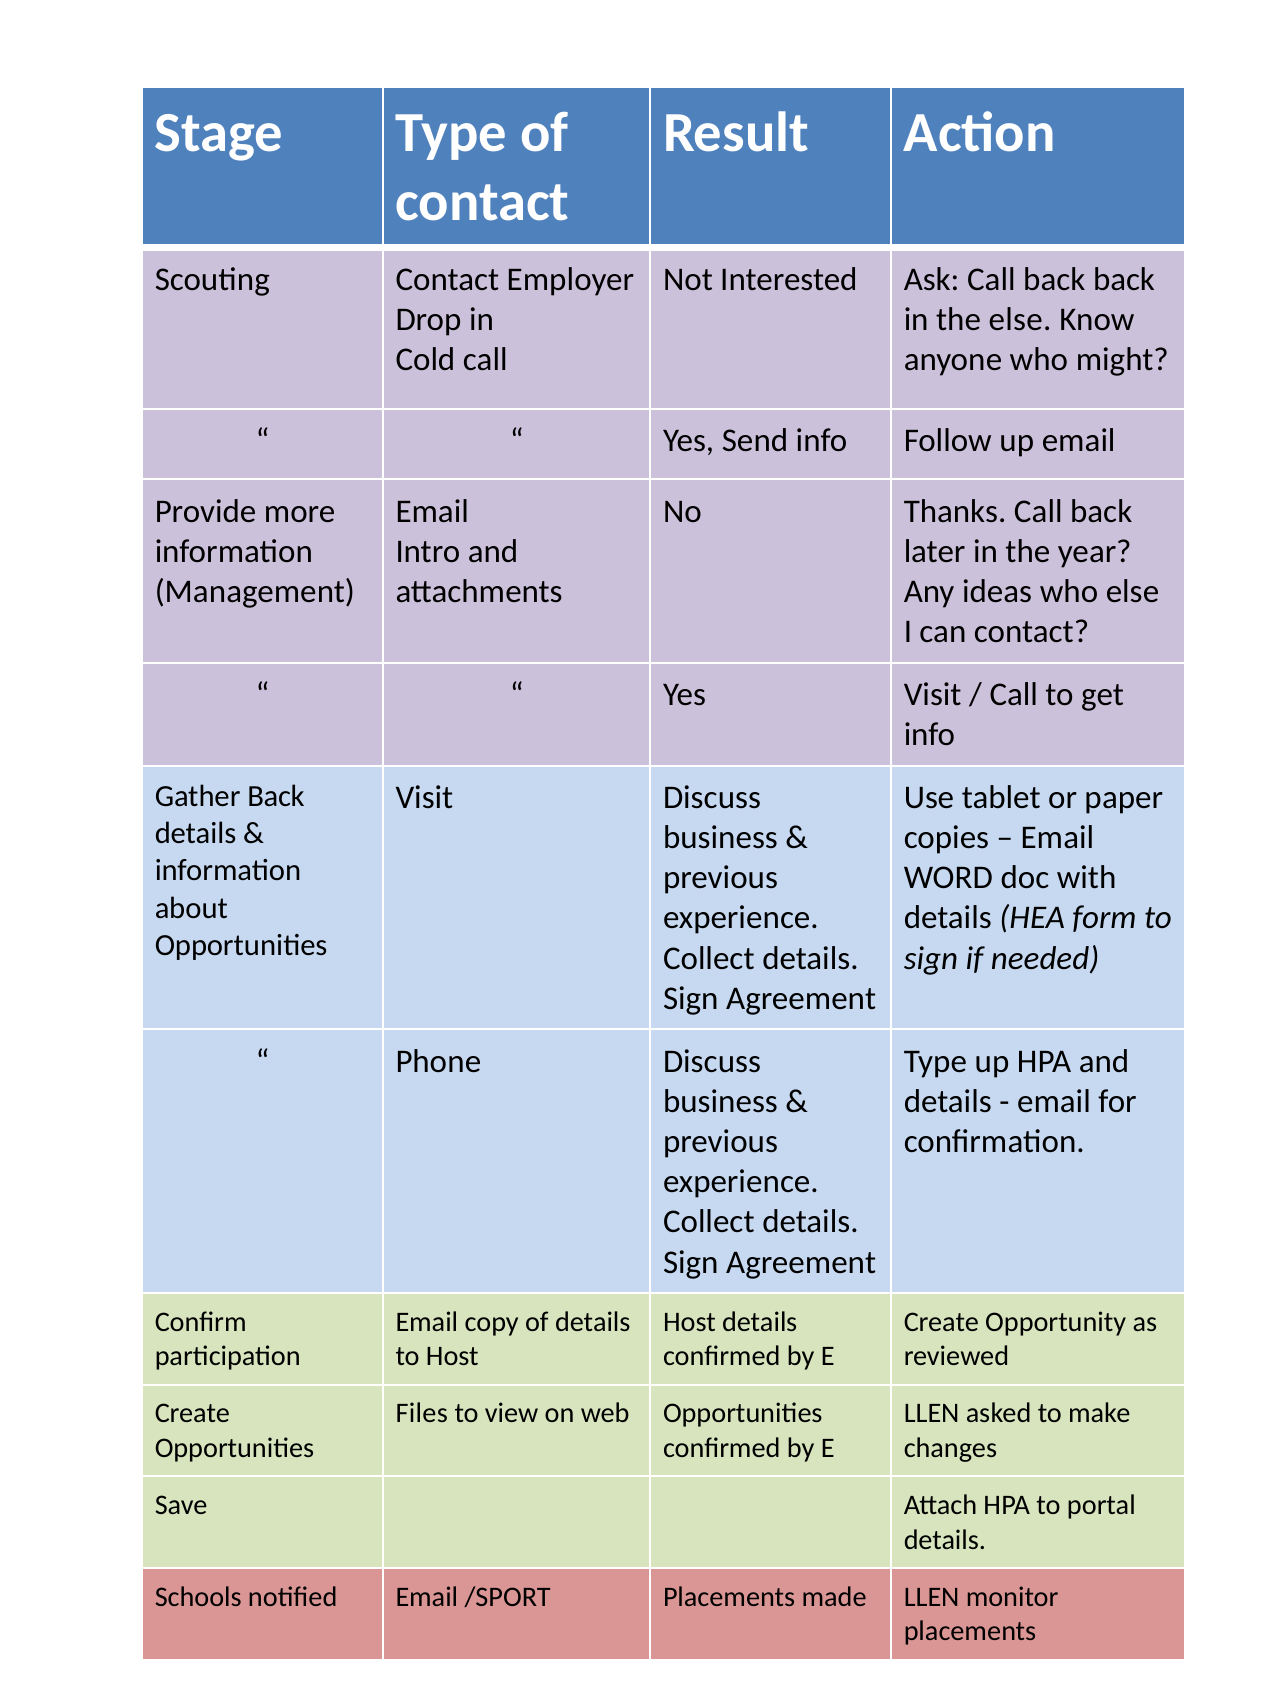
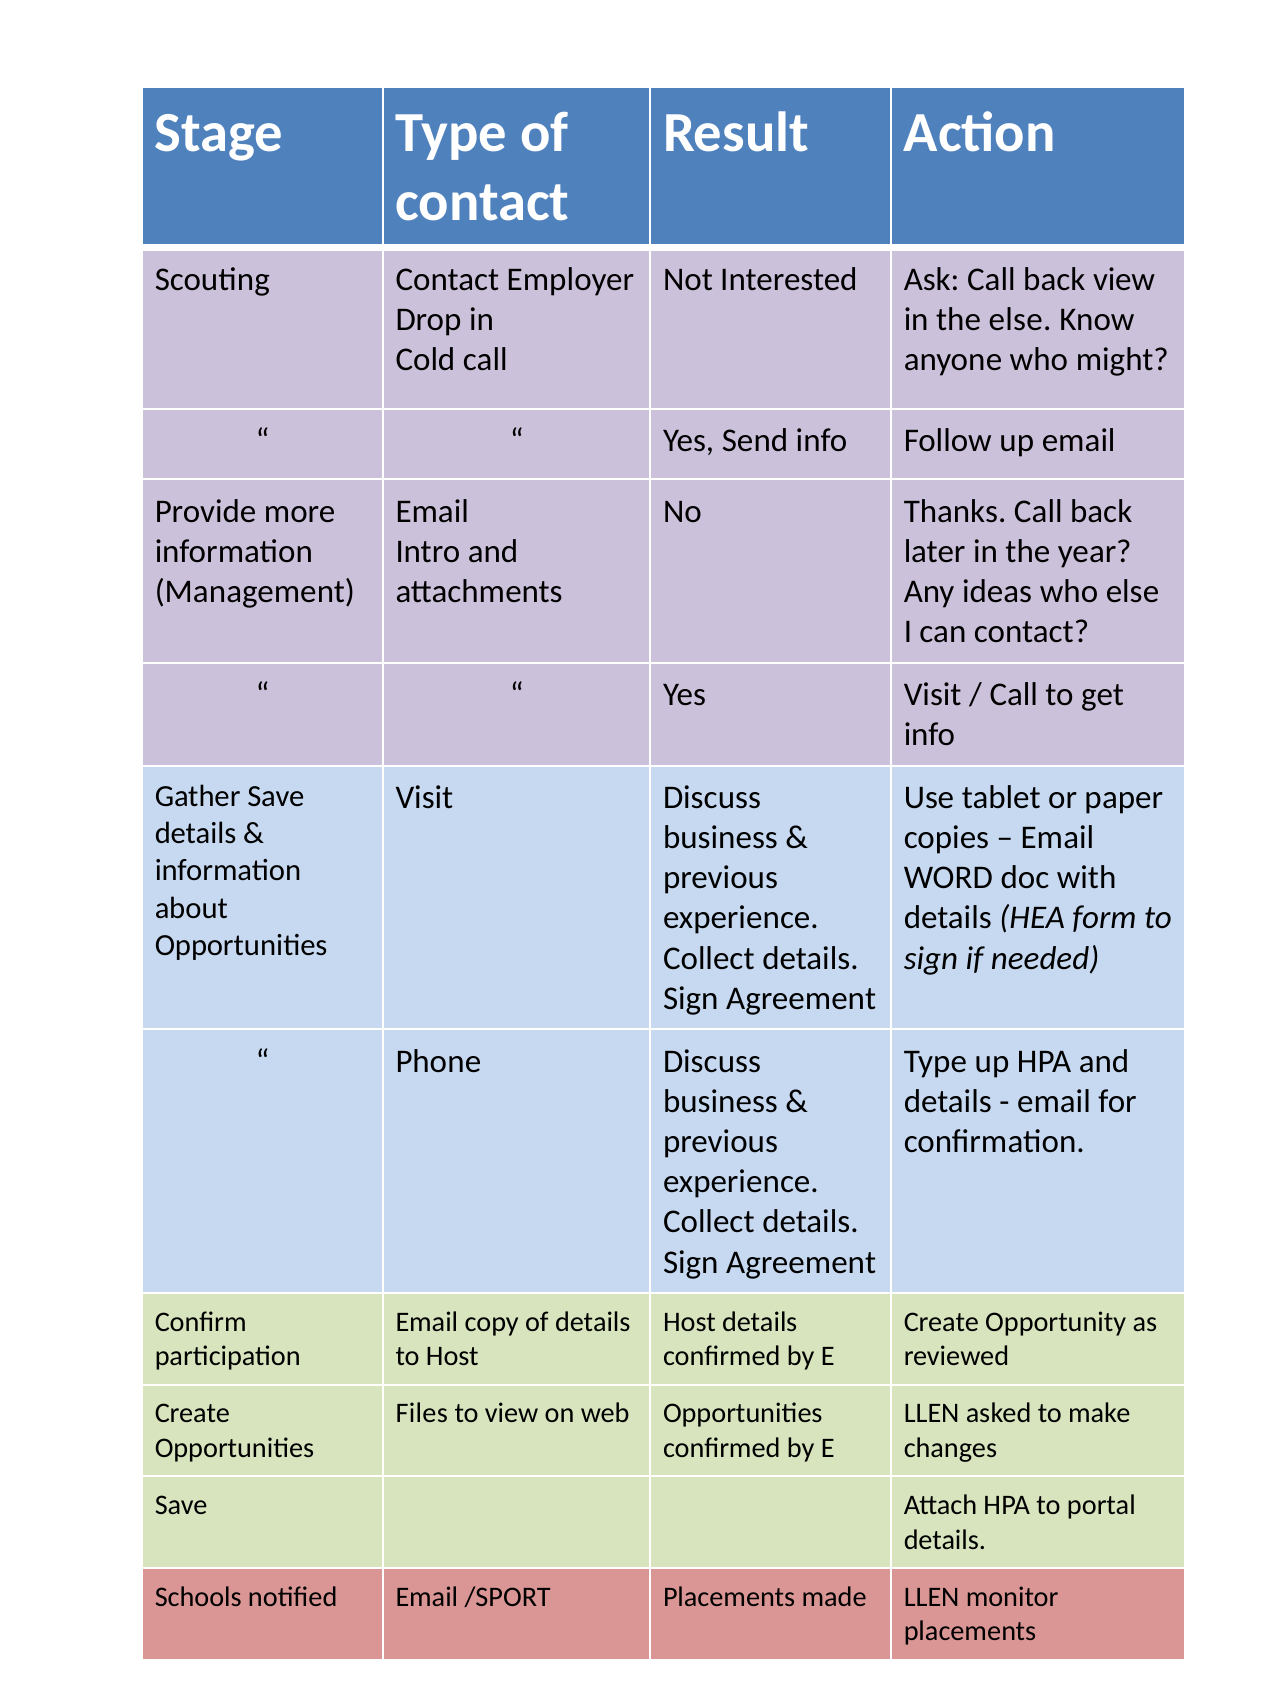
back back: back -> view
Gather Back: Back -> Save
